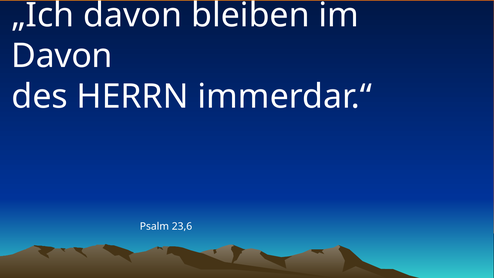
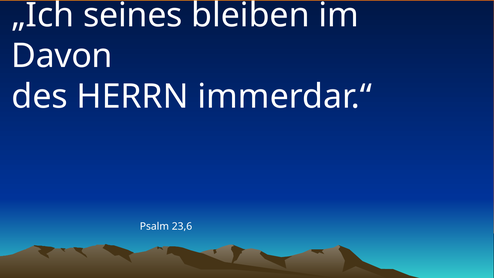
„Ich davon: davon -> seines
